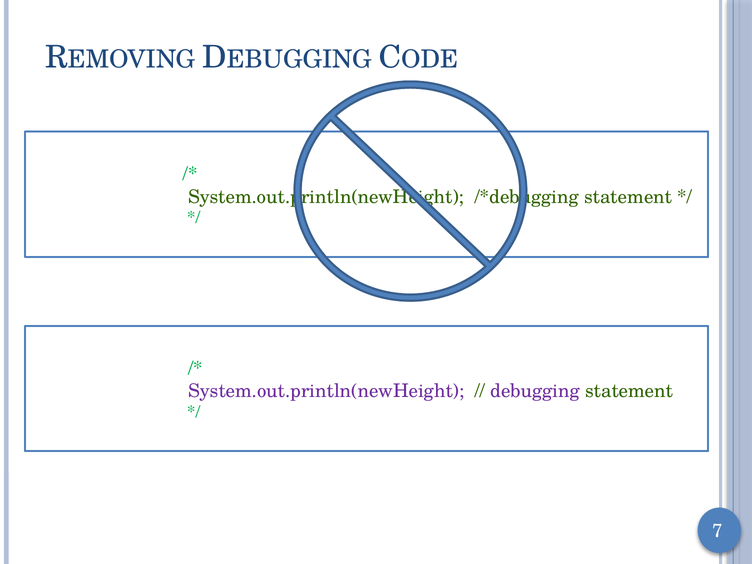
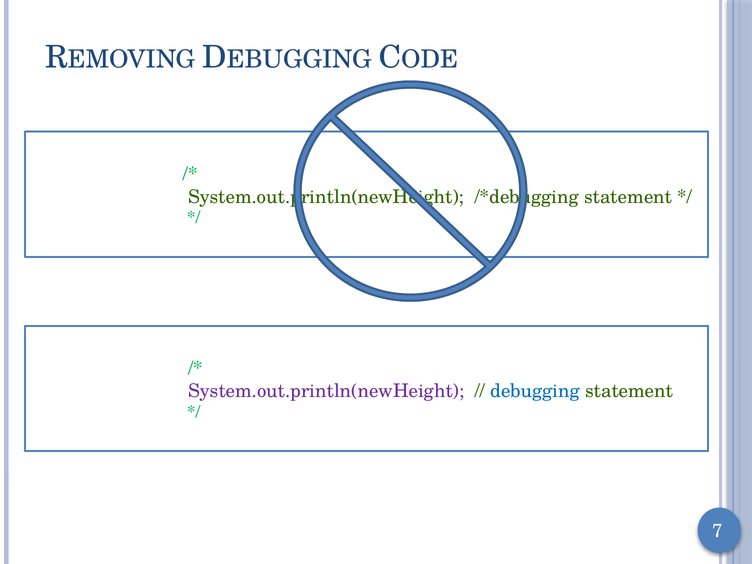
debugging colour: purple -> blue
